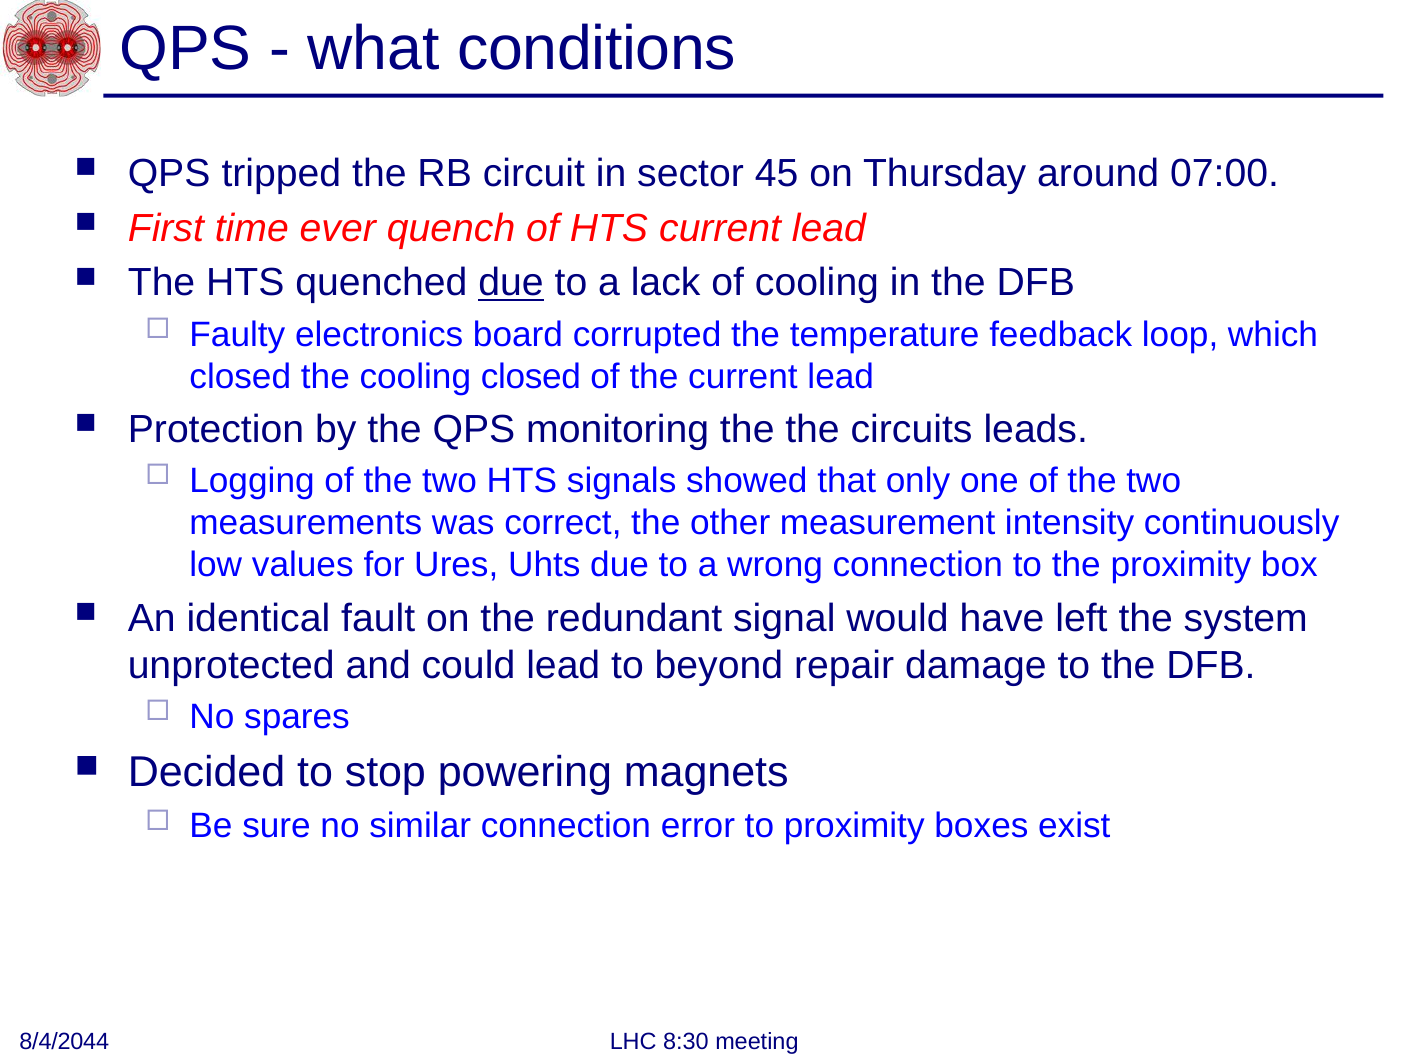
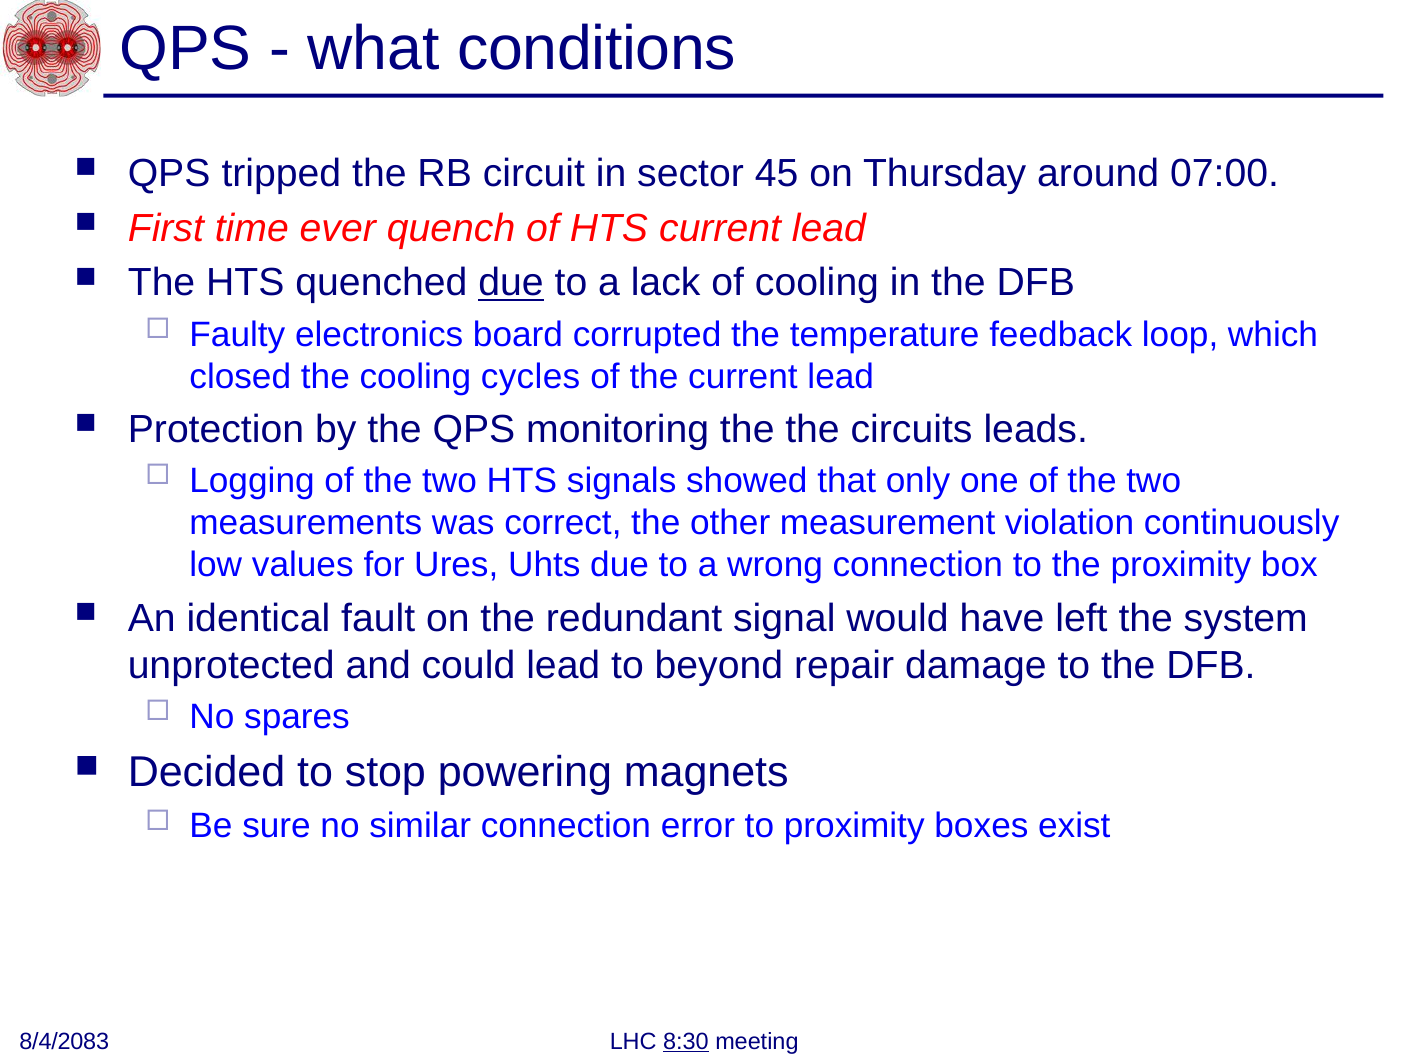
cooling closed: closed -> cycles
intensity: intensity -> violation
8/4/2044: 8/4/2044 -> 8/4/2083
8:30 underline: none -> present
